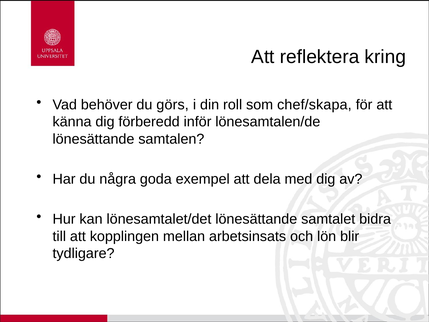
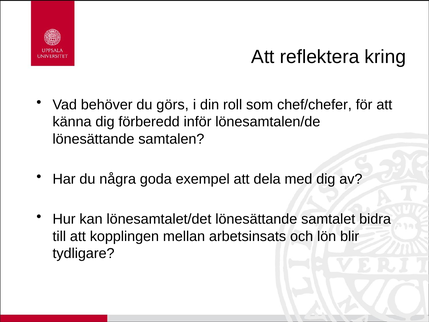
chef/skapa: chef/skapa -> chef/chefer
